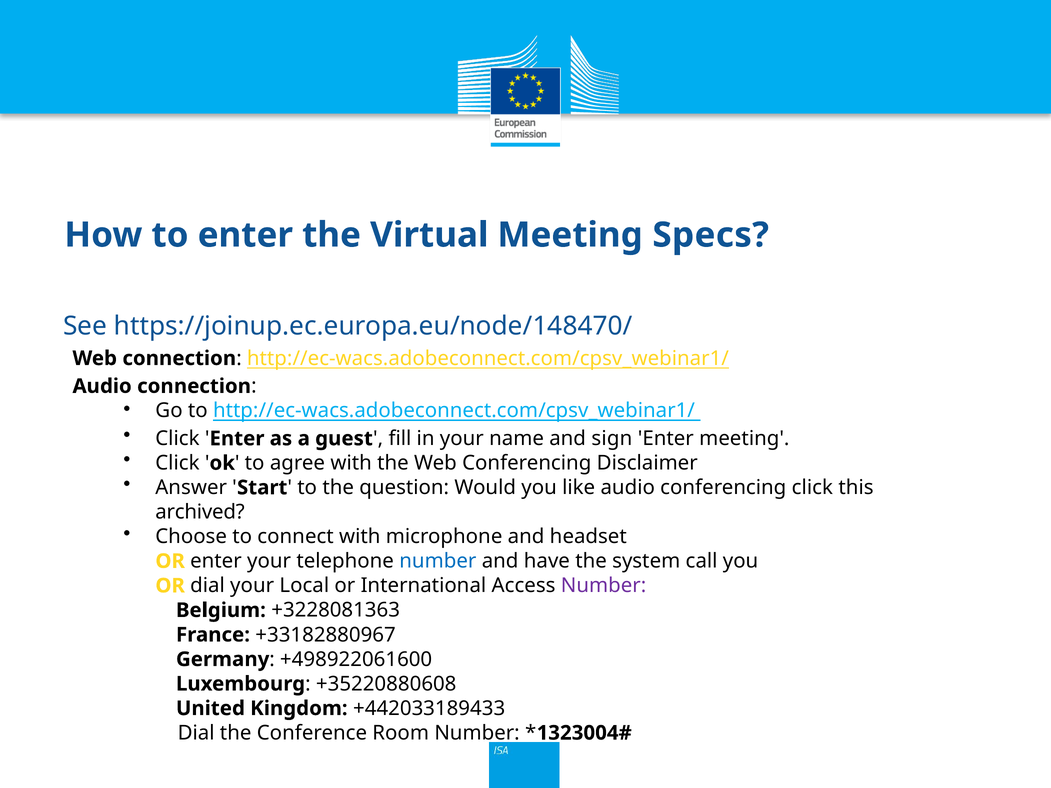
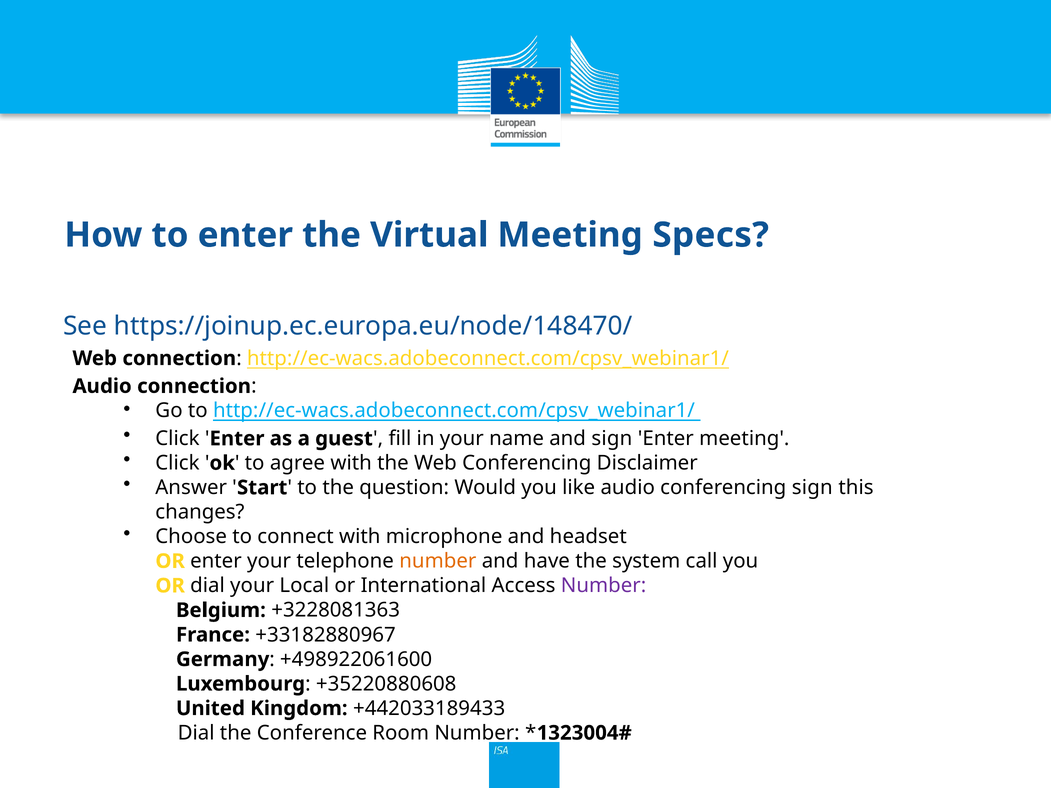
conferencing click: click -> sign
archived: archived -> changes
number at (438, 561) colour: blue -> orange
